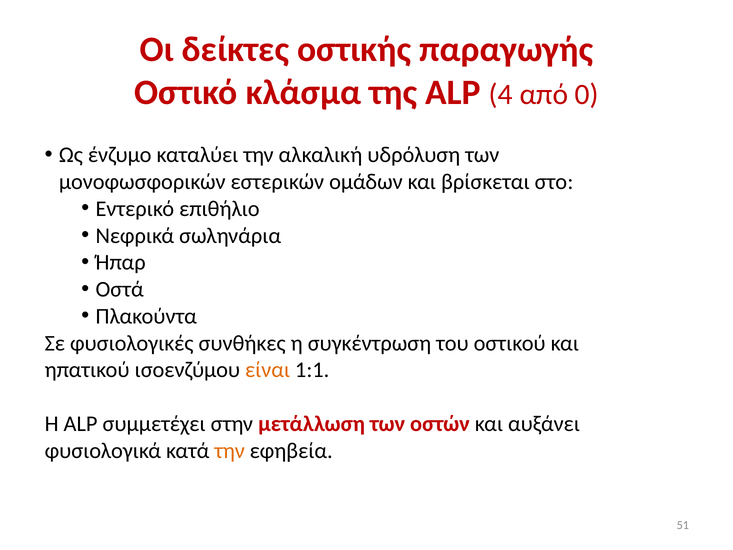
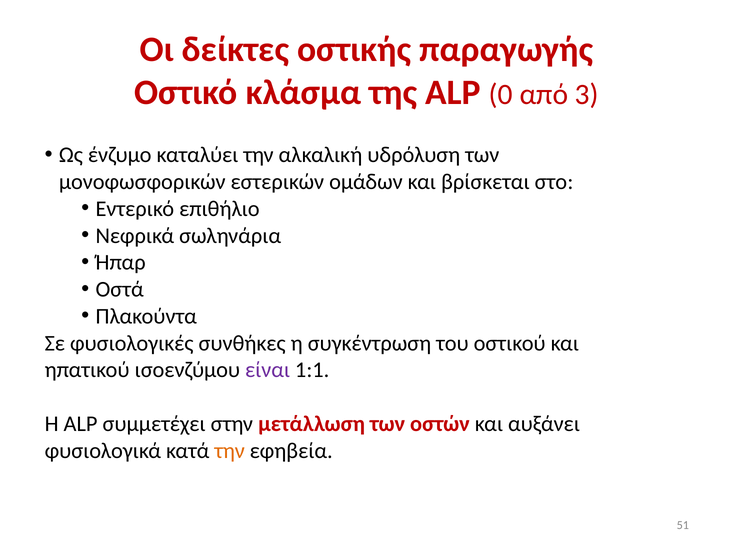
4: 4 -> 0
0: 0 -> 3
είναι colour: orange -> purple
